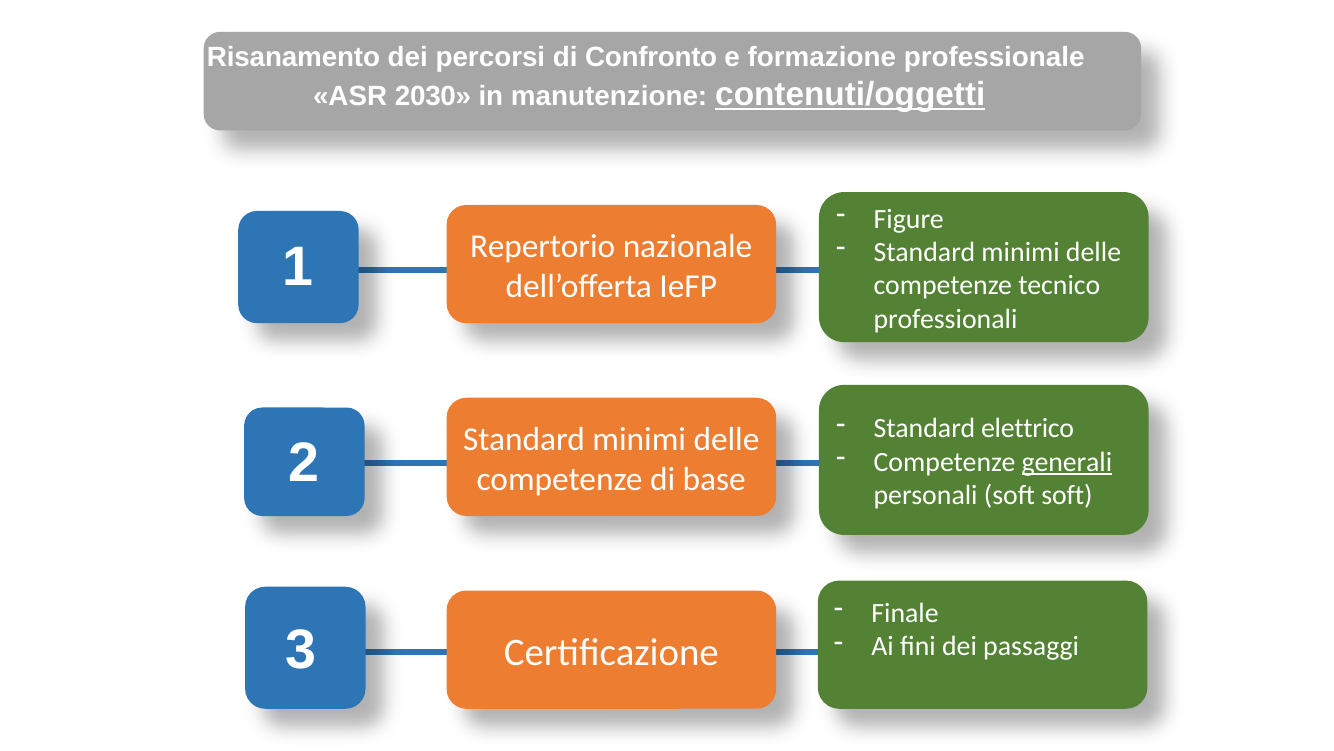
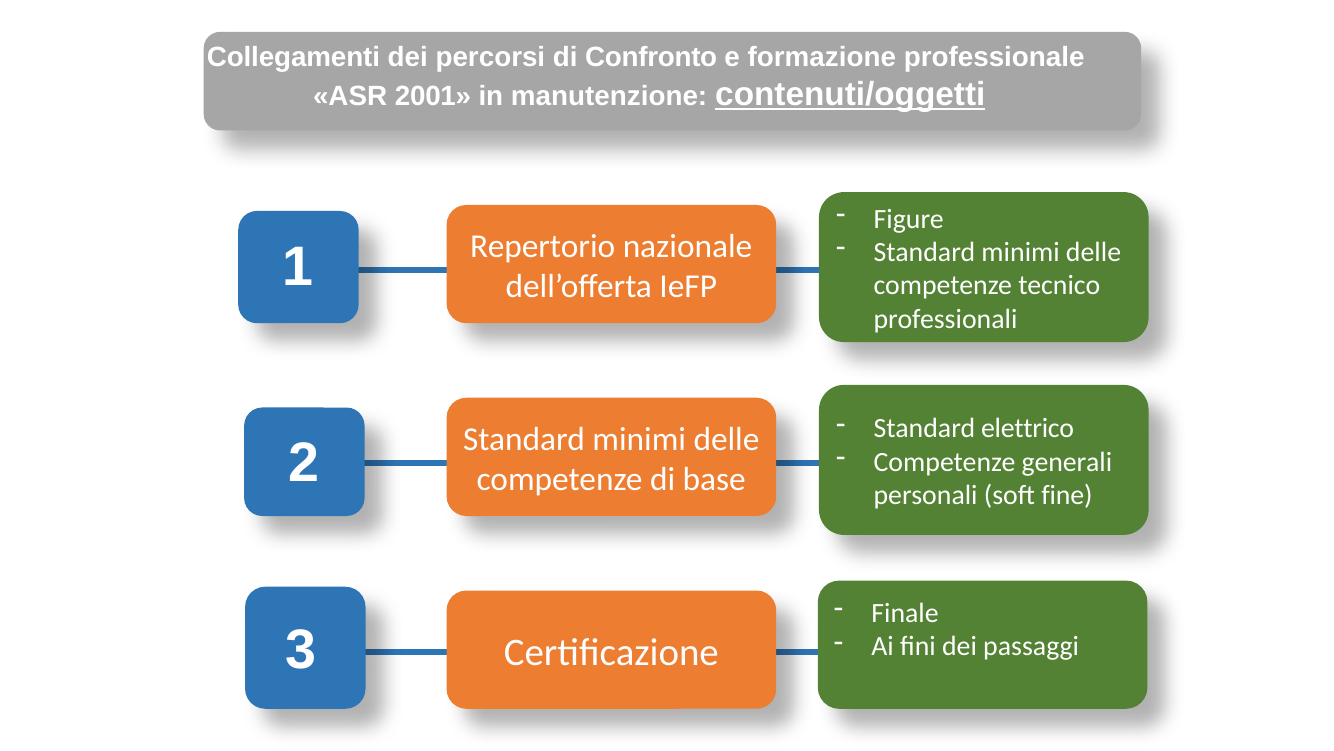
Risanamento: Risanamento -> Collegamenti
2030: 2030 -> 2001
generali underline: present -> none
soft soft: soft -> fine
